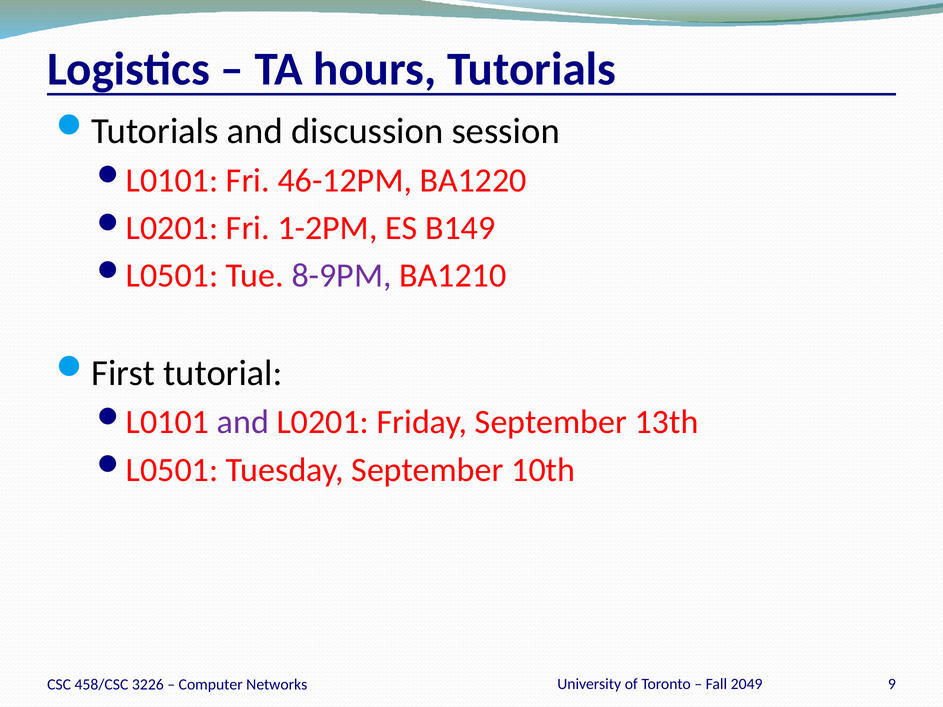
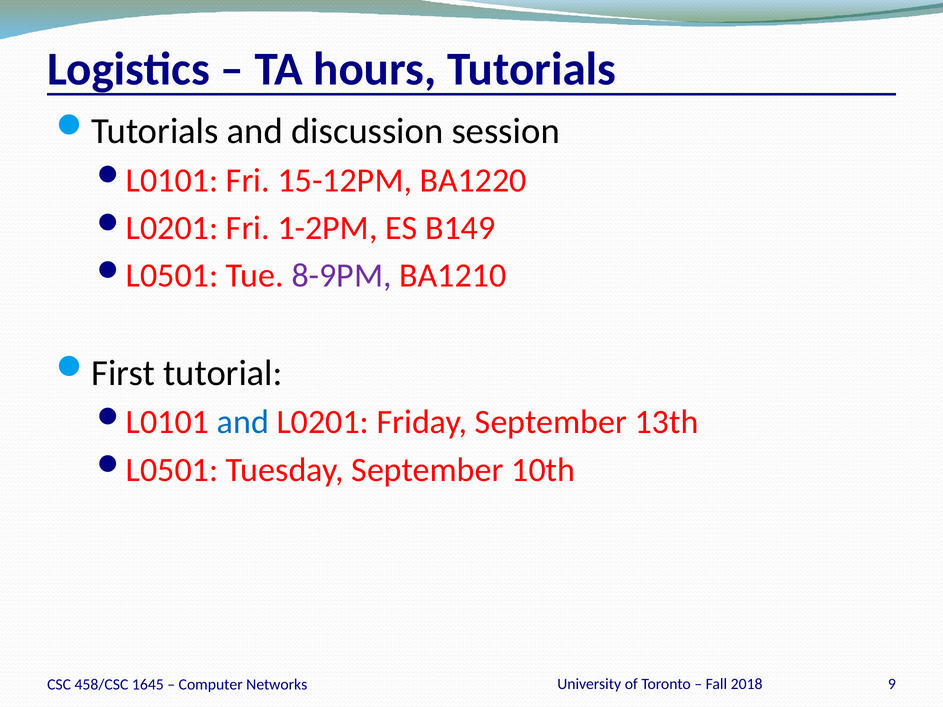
46-12PM: 46-12PM -> 15-12PM
and at (243, 422) colour: purple -> blue
2049: 2049 -> 2018
3226: 3226 -> 1645
